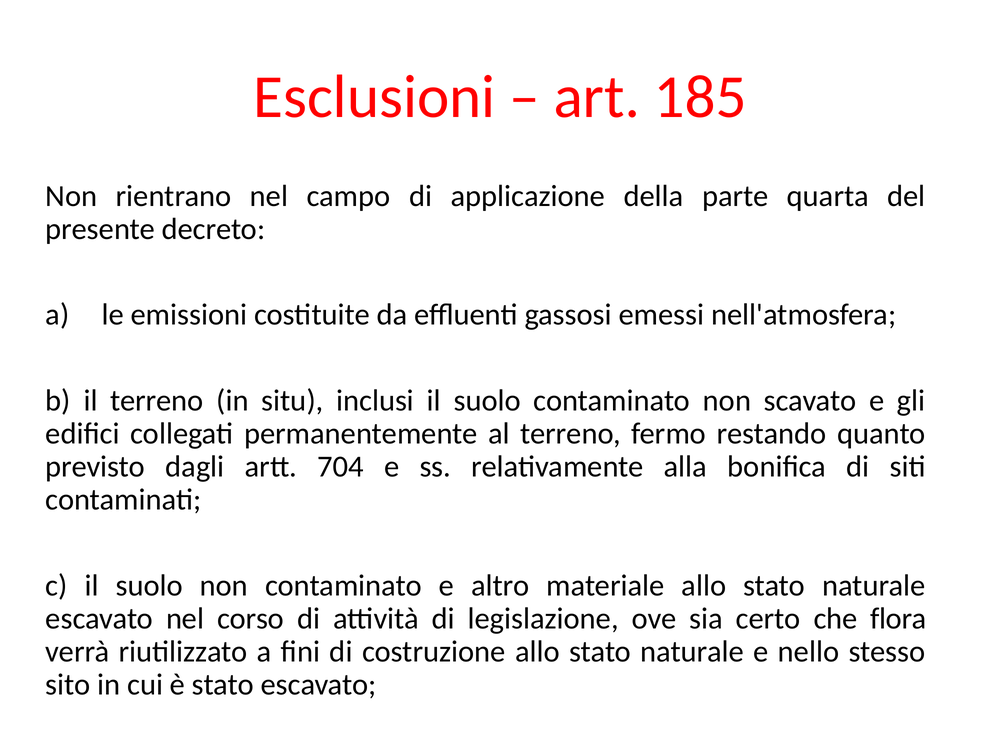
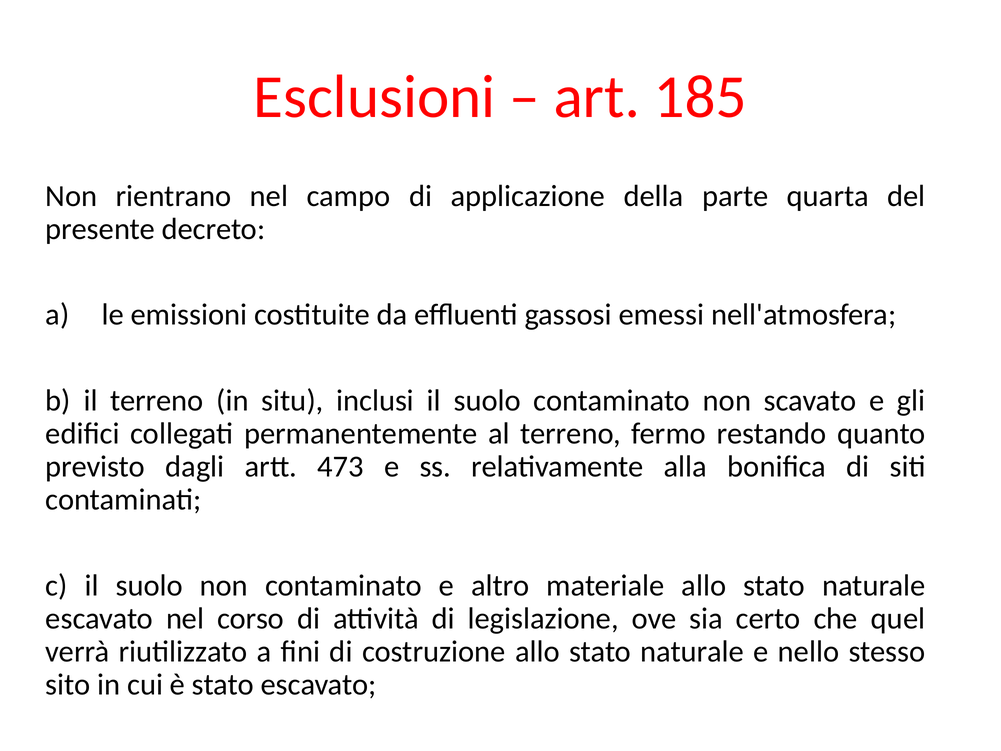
704: 704 -> 473
flora: flora -> quel
